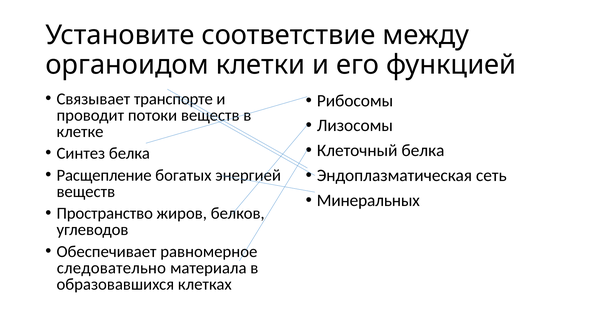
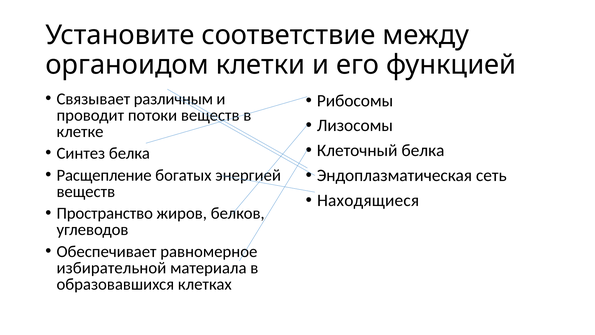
транспорте: транспорте -> различным
Минеральных: Минеральных -> Находящиеся
следовательно: следовательно -> избирательной
